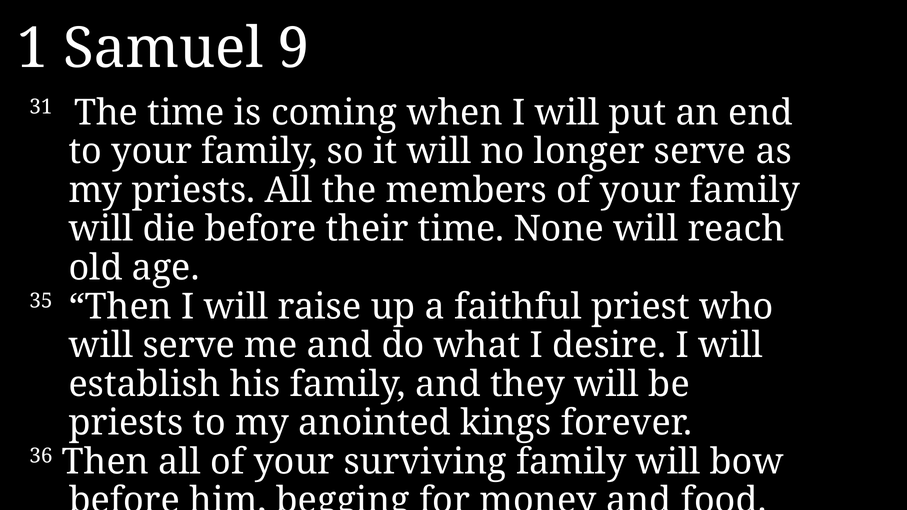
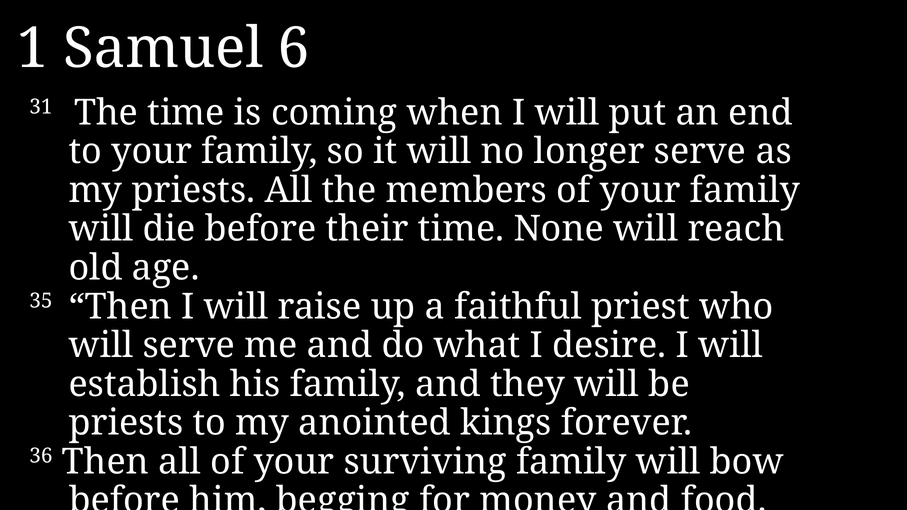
9: 9 -> 6
